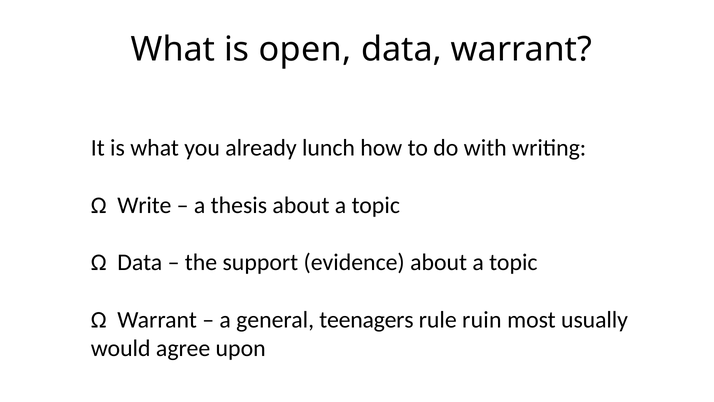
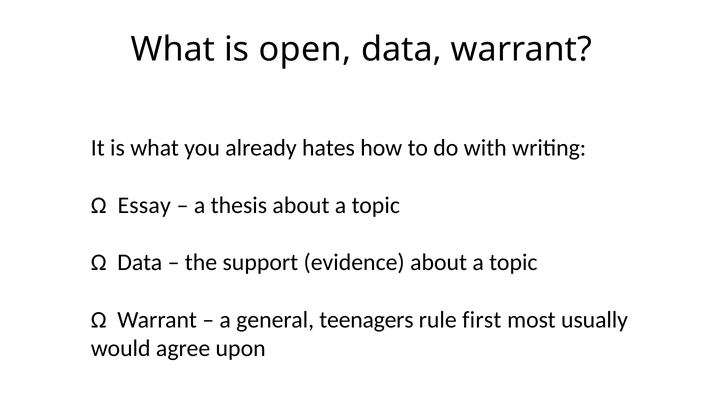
lunch: lunch -> hates
Write: Write -> Essay
ruin: ruin -> first
